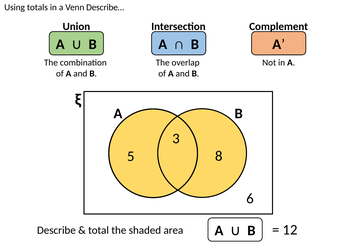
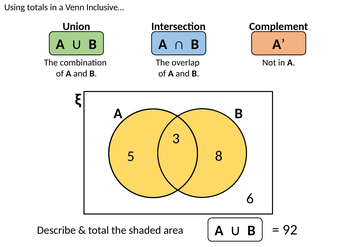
Describe…: Describe… -> Inclusive…
12: 12 -> 92
